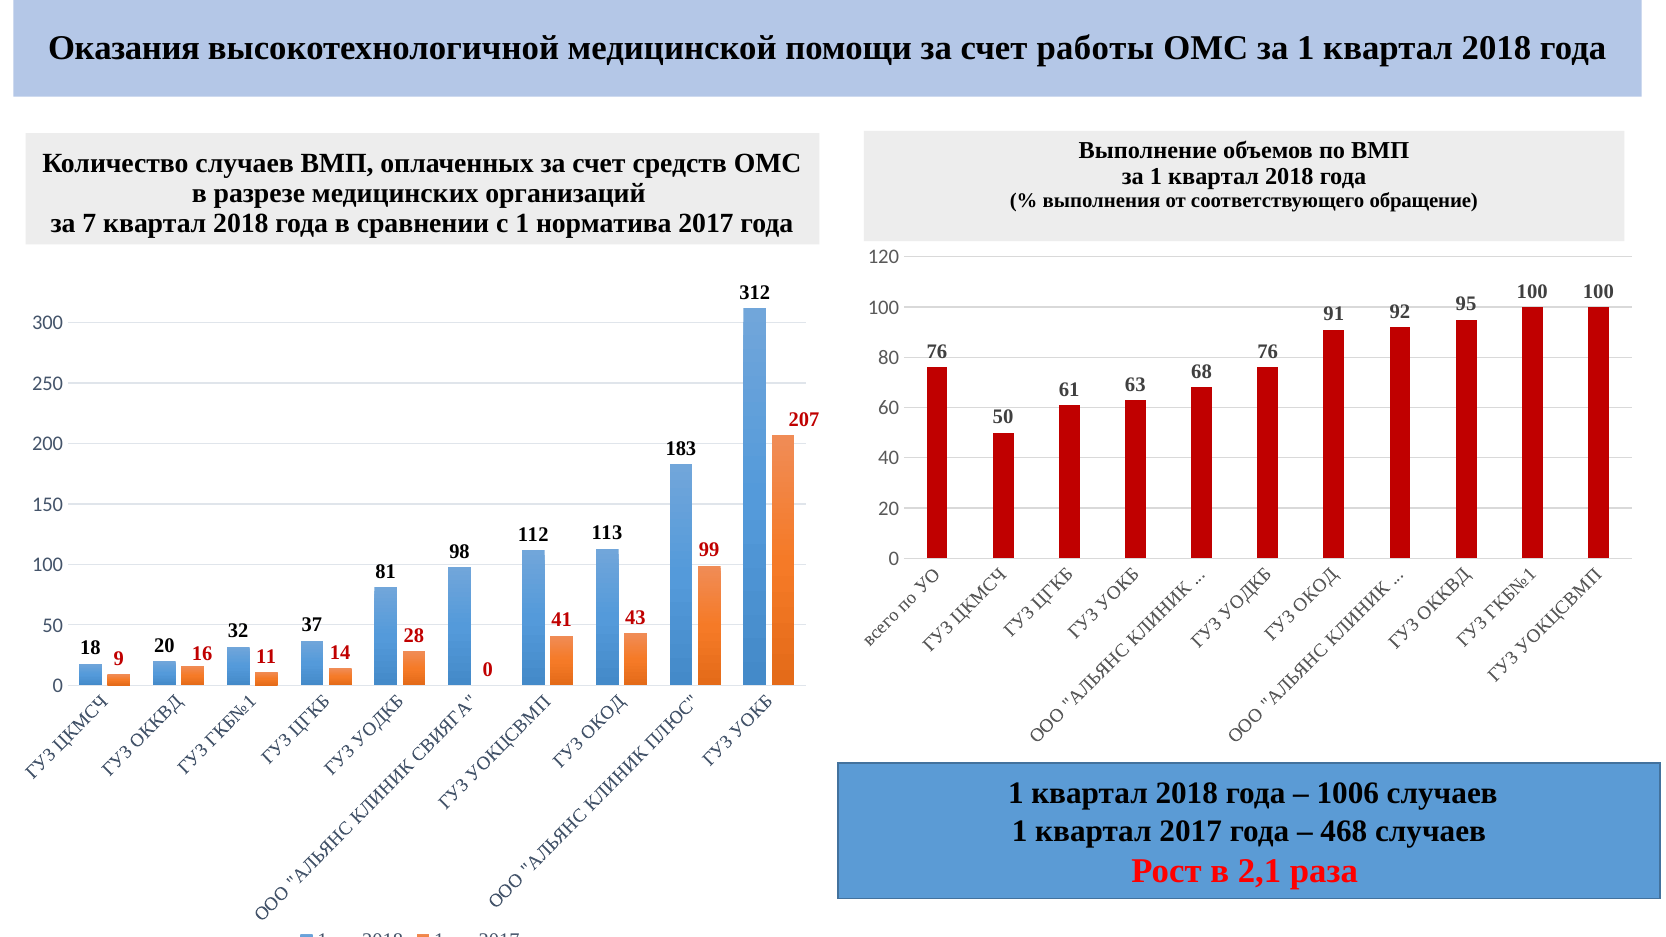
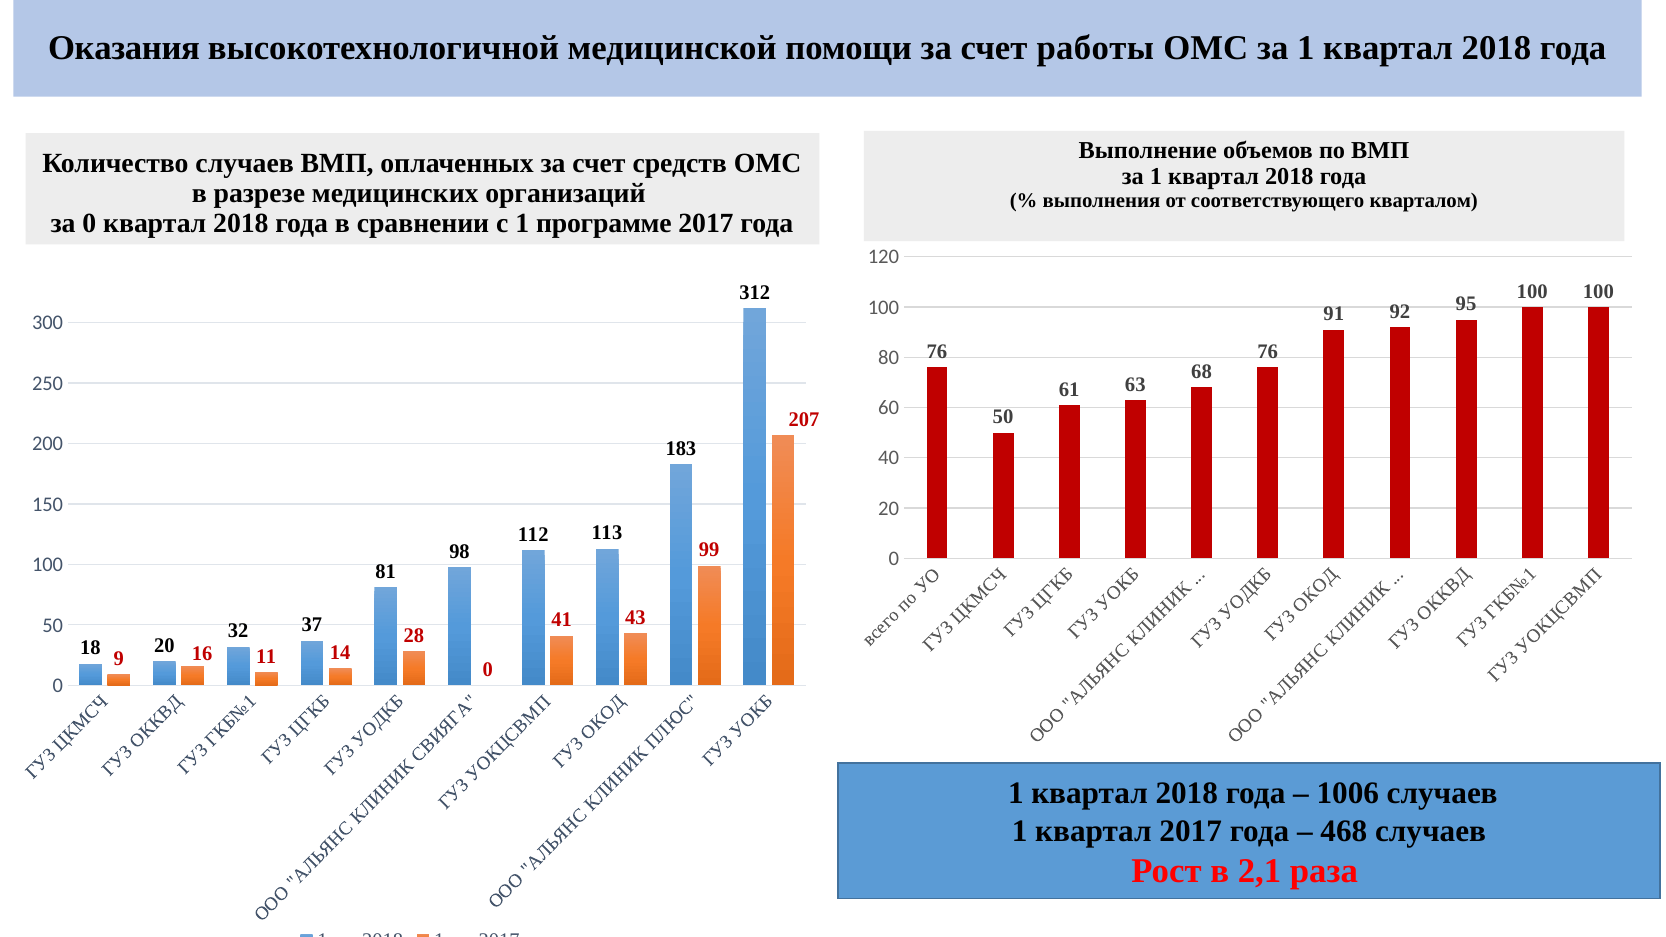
обращение: обращение -> кварталом
за 7: 7 -> 0
норматива: норматива -> программе
